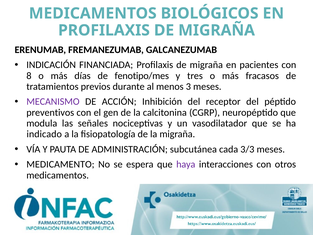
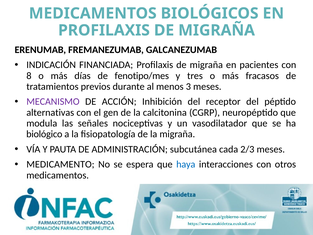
preventivos: preventivos -> alternativas
indicado: indicado -> biológico
3/3: 3/3 -> 2/3
haya colour: purple -> blue
